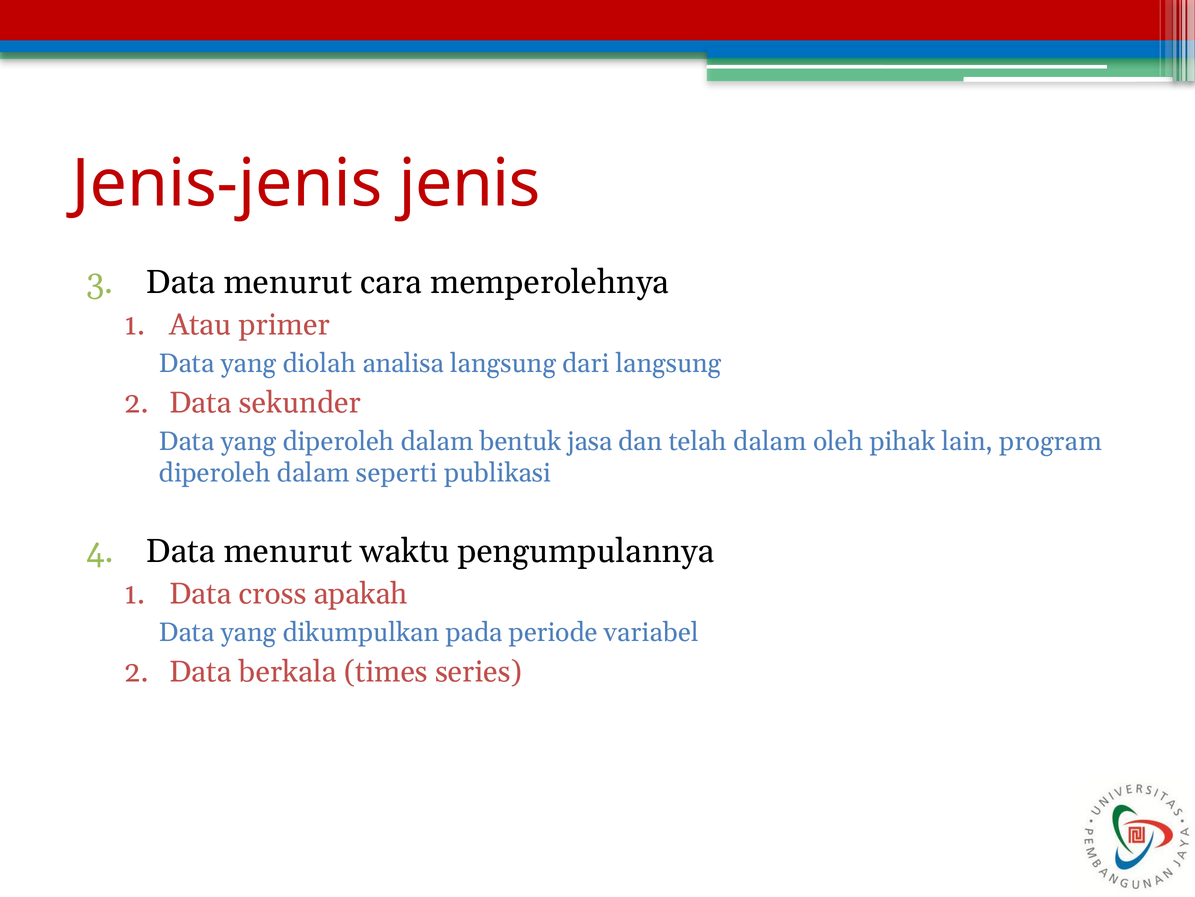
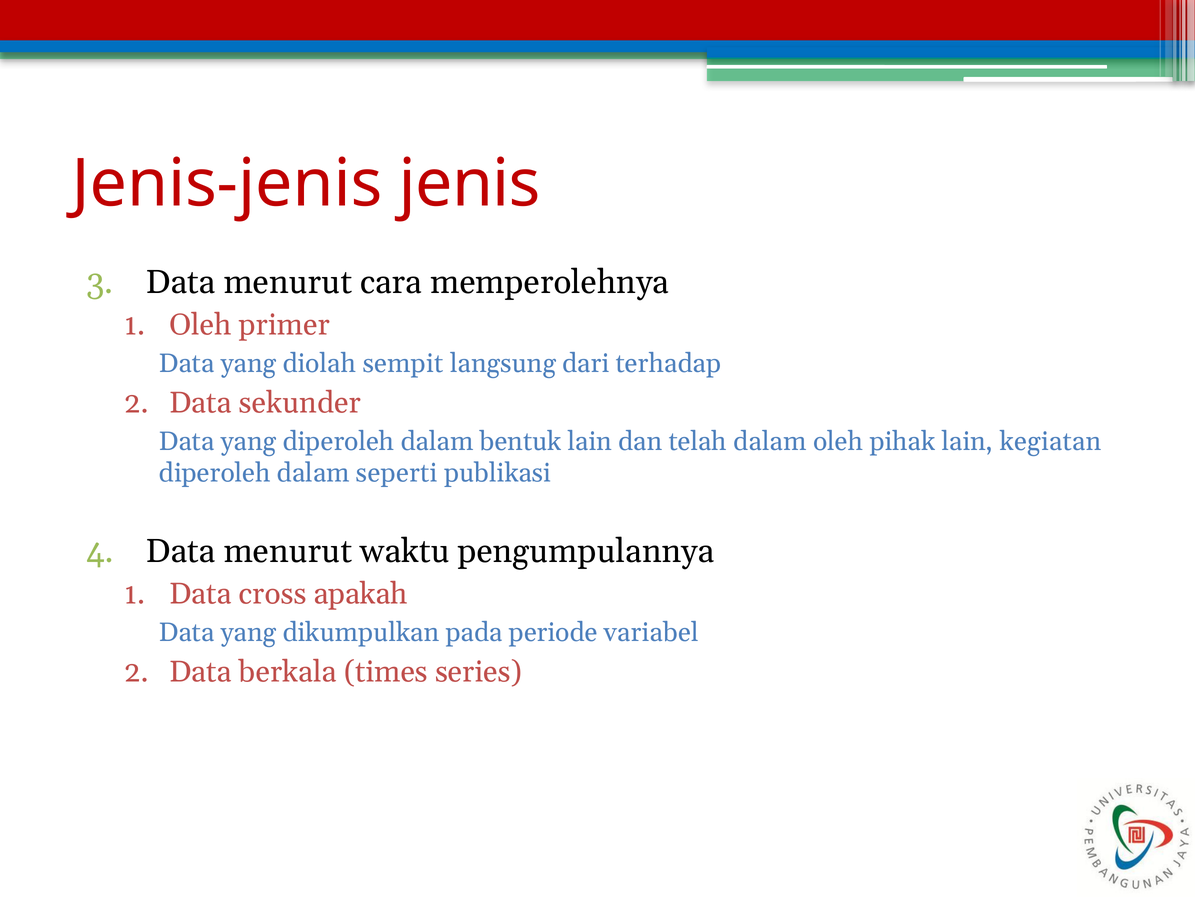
Atau at (200, 325): Atau -> Oleh
analisa: analisa -> sempit
dari langsung: langsung -> terhadap
bentuk jasa: jasa -> lain
program: program -> kegiatan
